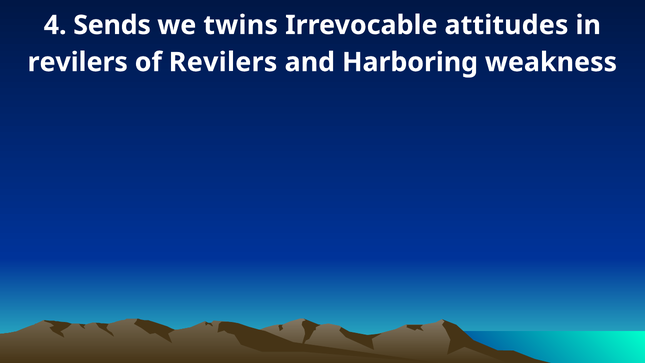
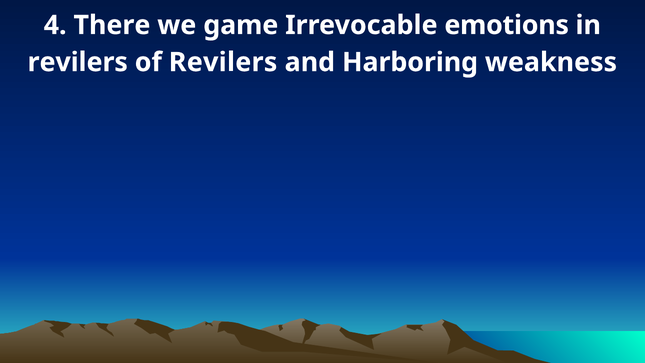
Sends: Sends -> There
twins: twins -> game
attitudes: attitudes -> emotions
